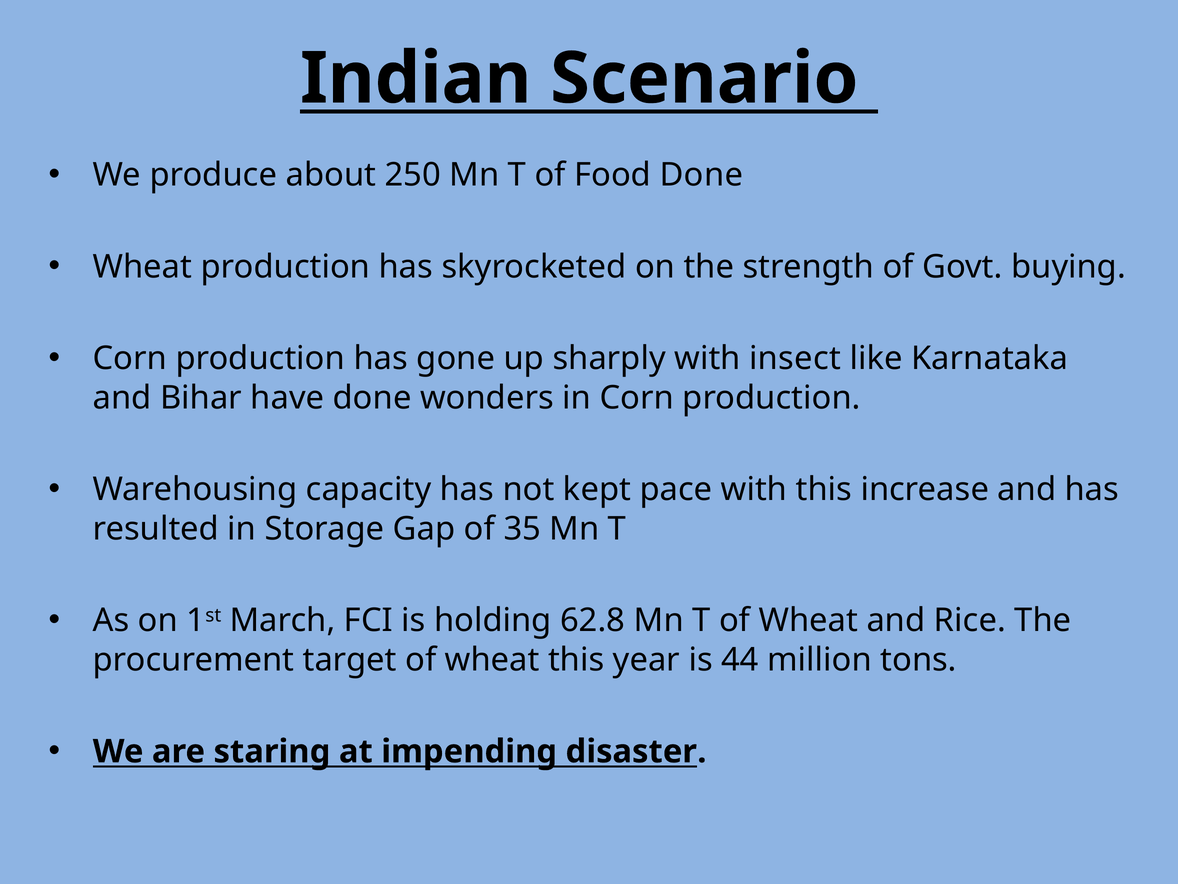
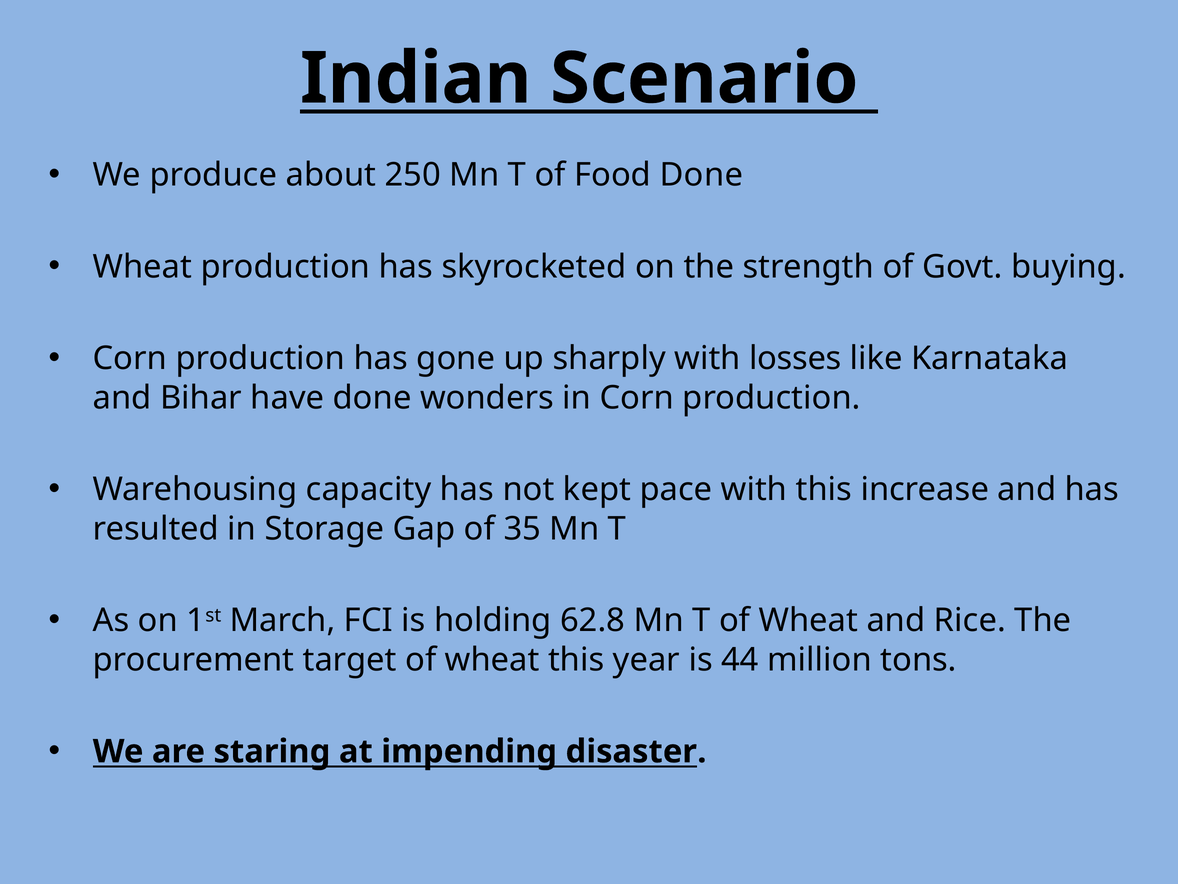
insect: insect -> losses
